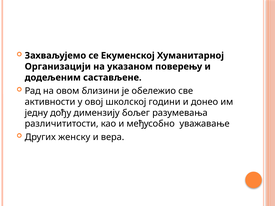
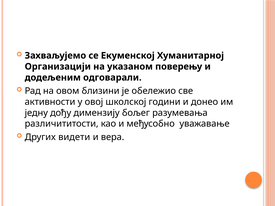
састављене: састављене -> одговарали
женску: женску -> видети
